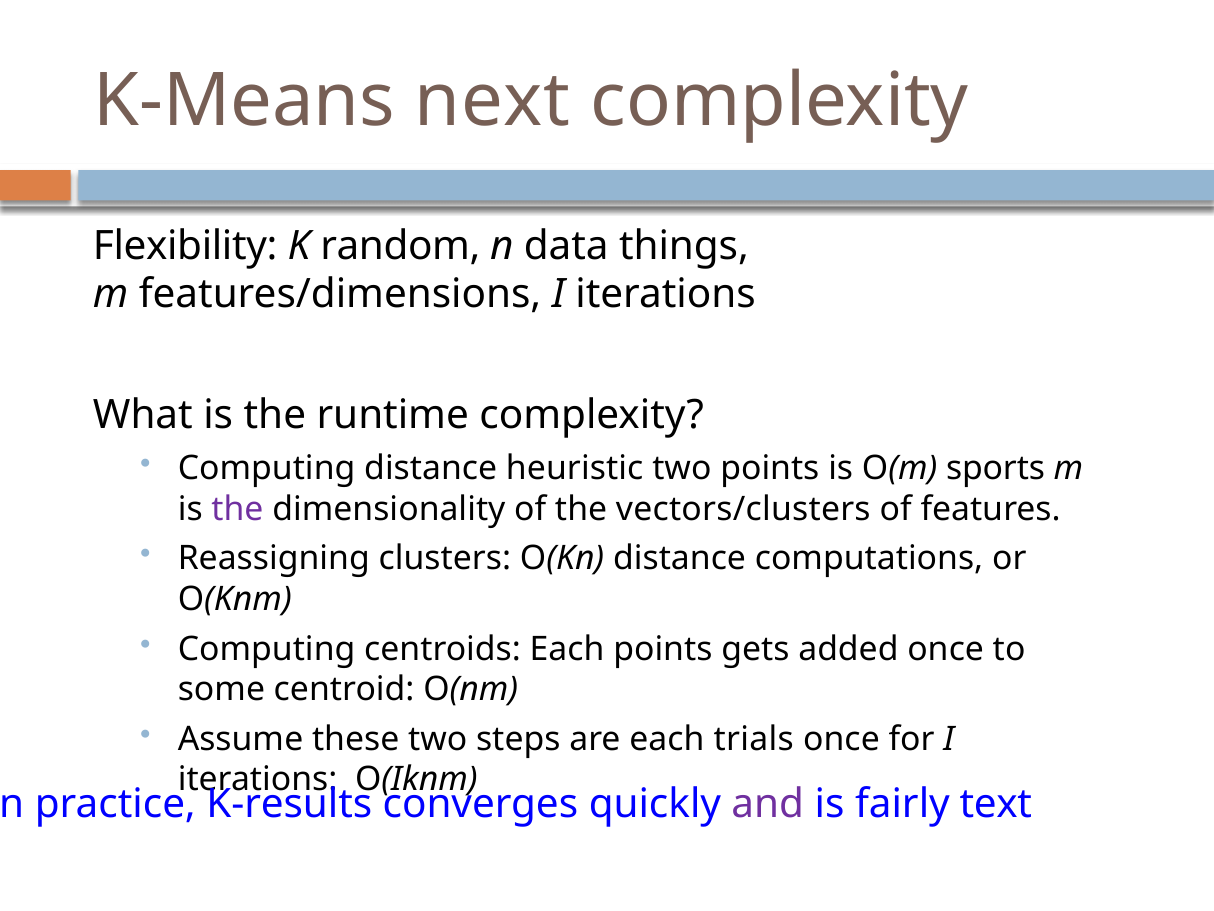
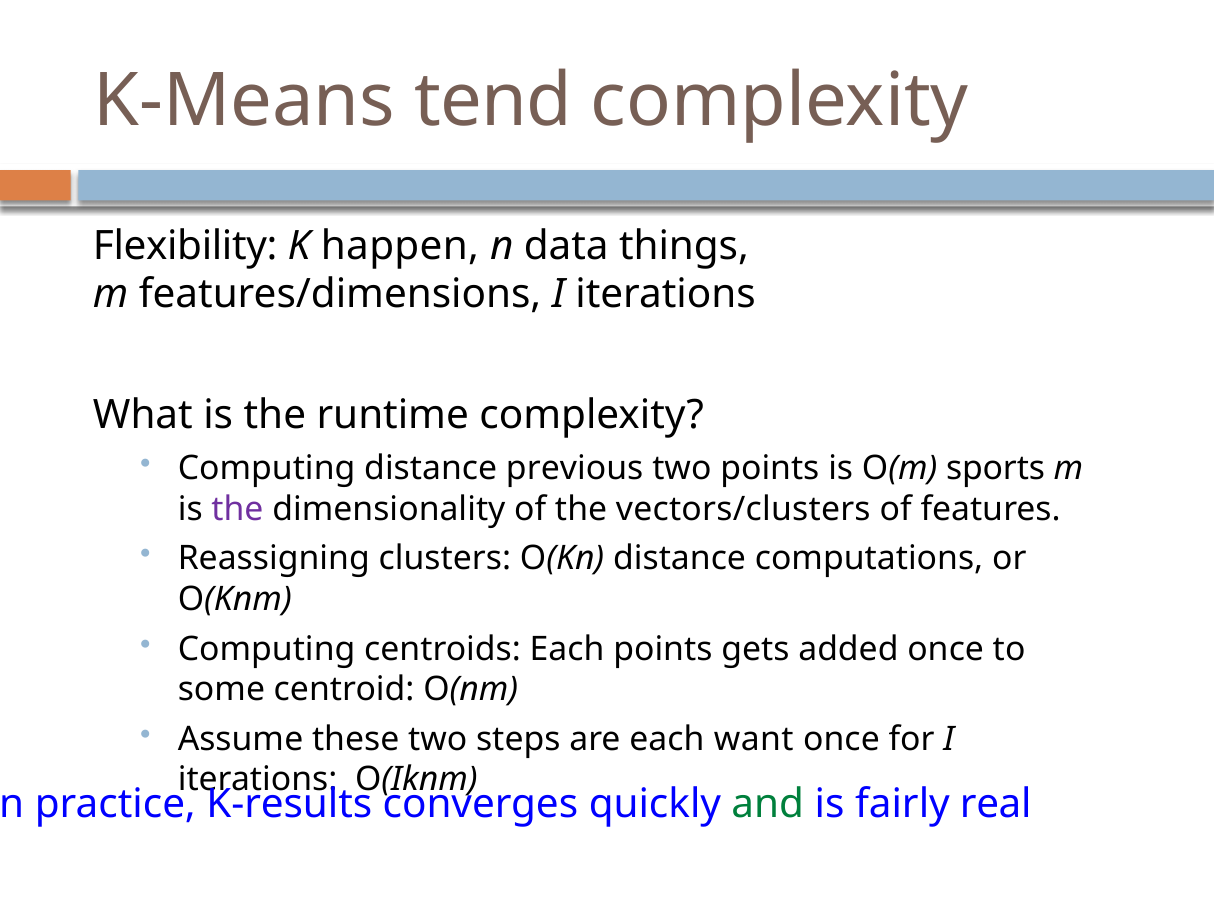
next: next -> tend
random: random -> happen
heuristic: heuristic -> previous
trials: trials -> want
and colour: purple -> green
text: text -> real
